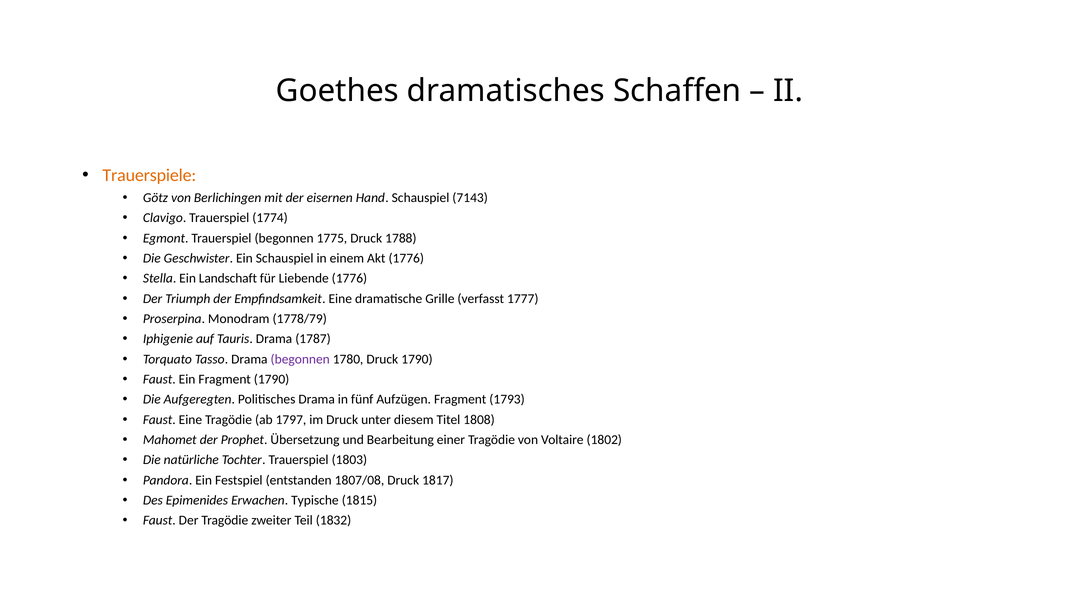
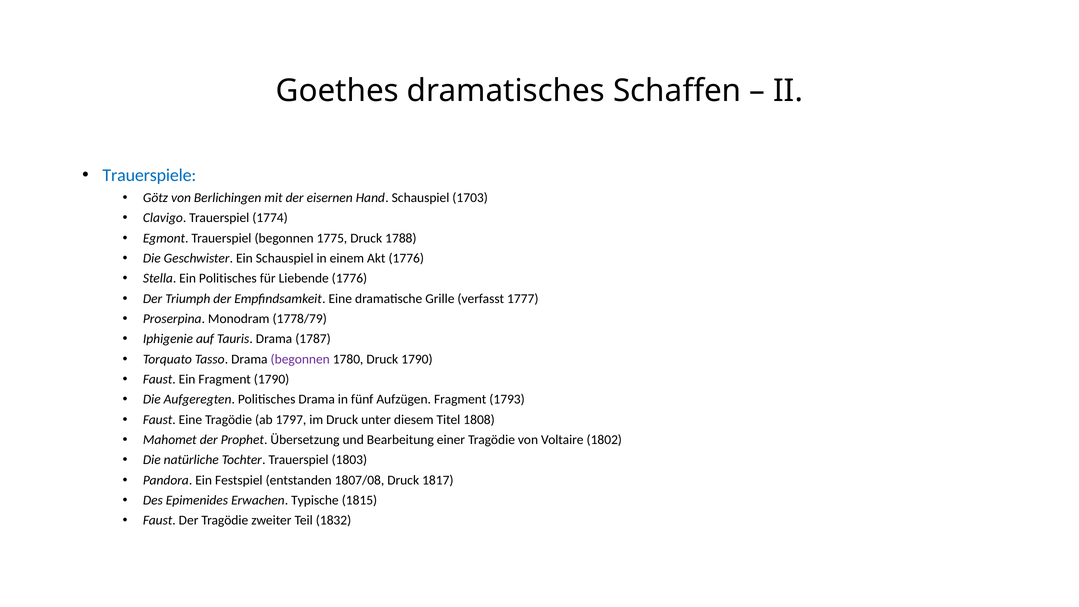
Trauerspiele colour: orange -> blue
7143: 7143 -> 1703
Ein Landschaft: Landschaft -> Politisches
